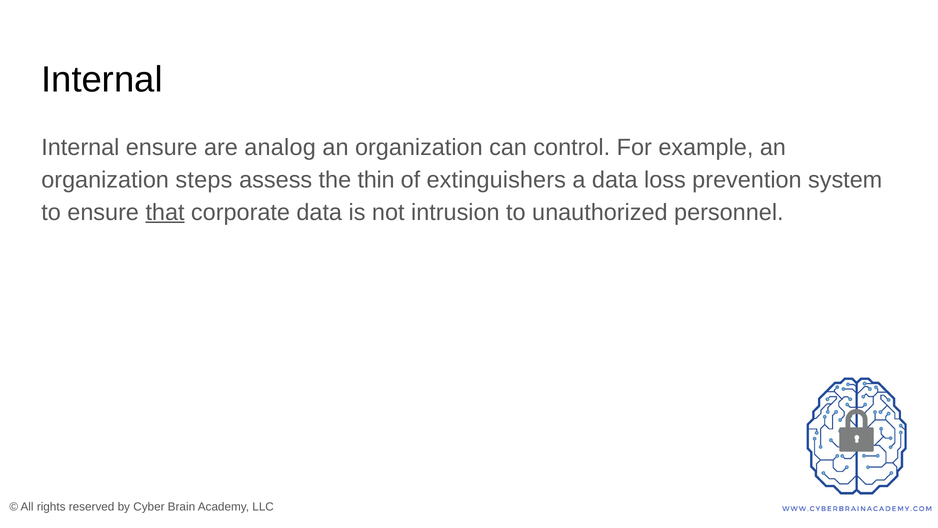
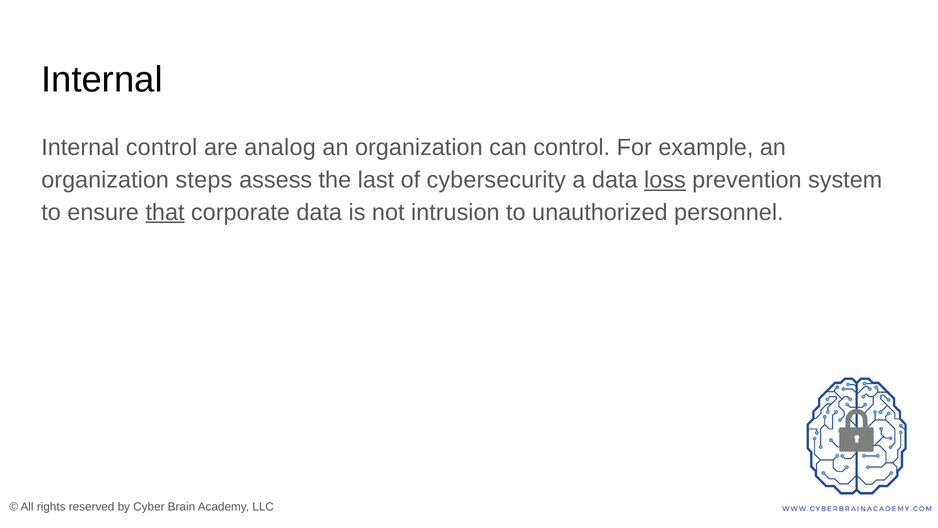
Internal ensure: ensure -> control
thin: thin -> last
extinguishers: extinguishers -> cybersecurity
loss underline: none -> present
